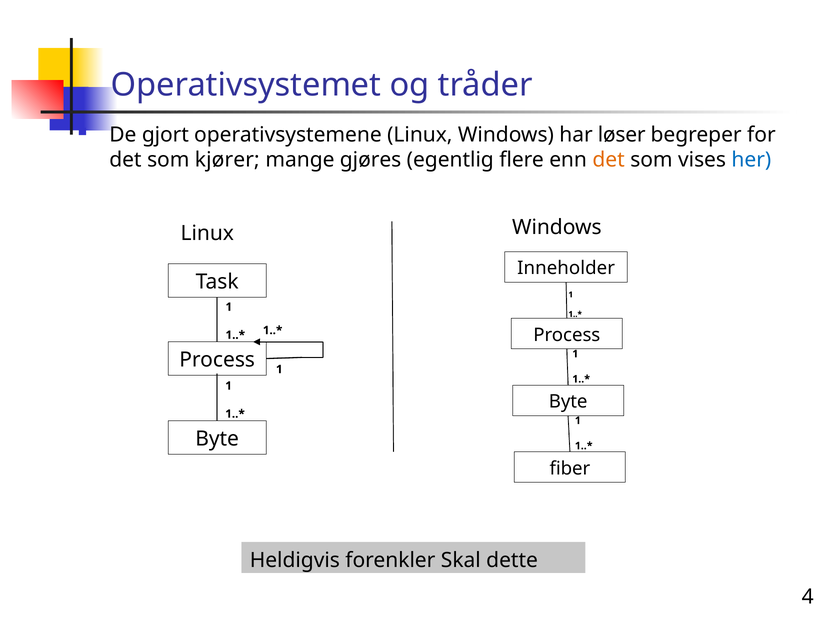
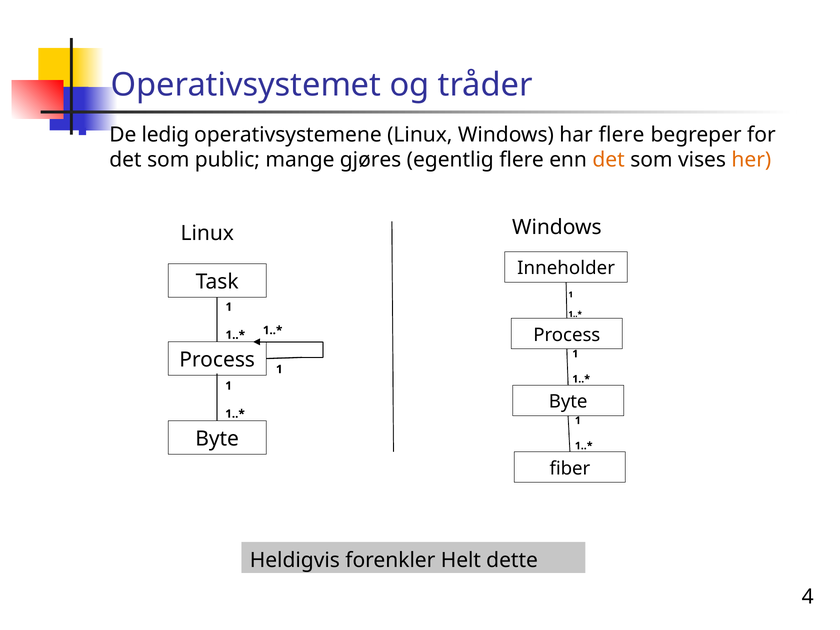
gjort: gjort -> ledig
har løser: løser -> flere
kjører: kjører -> public
her colour: blue -> orange
Skal: Skal -> Helt
